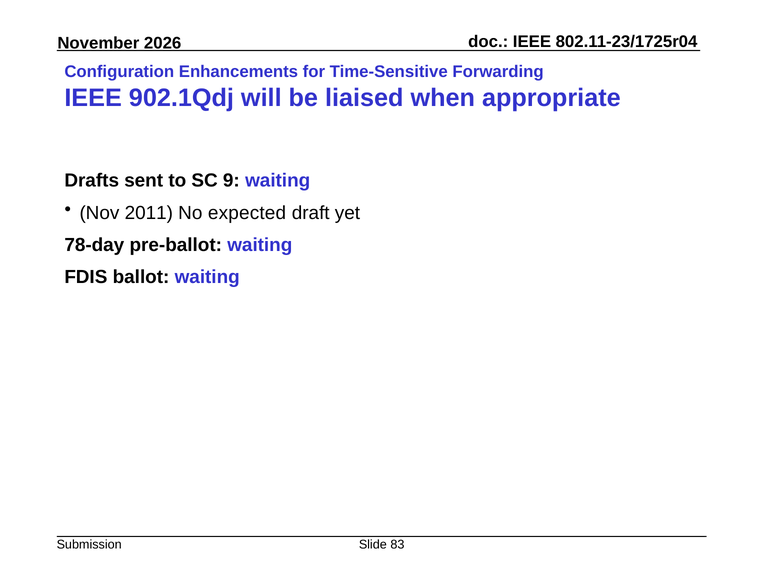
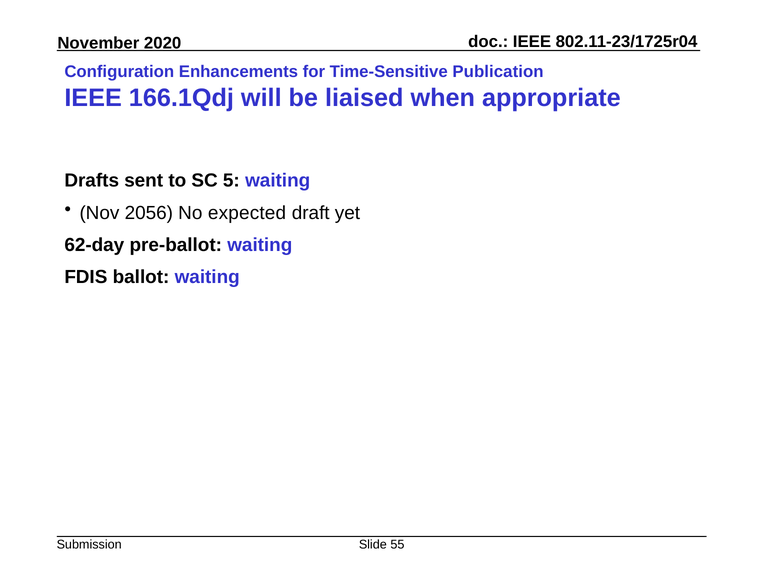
2026: 2026 -> 2020
Forwarding: Forwarding -> Publication
902.1Qdj: 902.1Qdj -> 166.1Qdj
9: 9 -> 5
2011: 2011 -> 2056
78-day: 78-day -> 62-day
83: 83 -> 55
